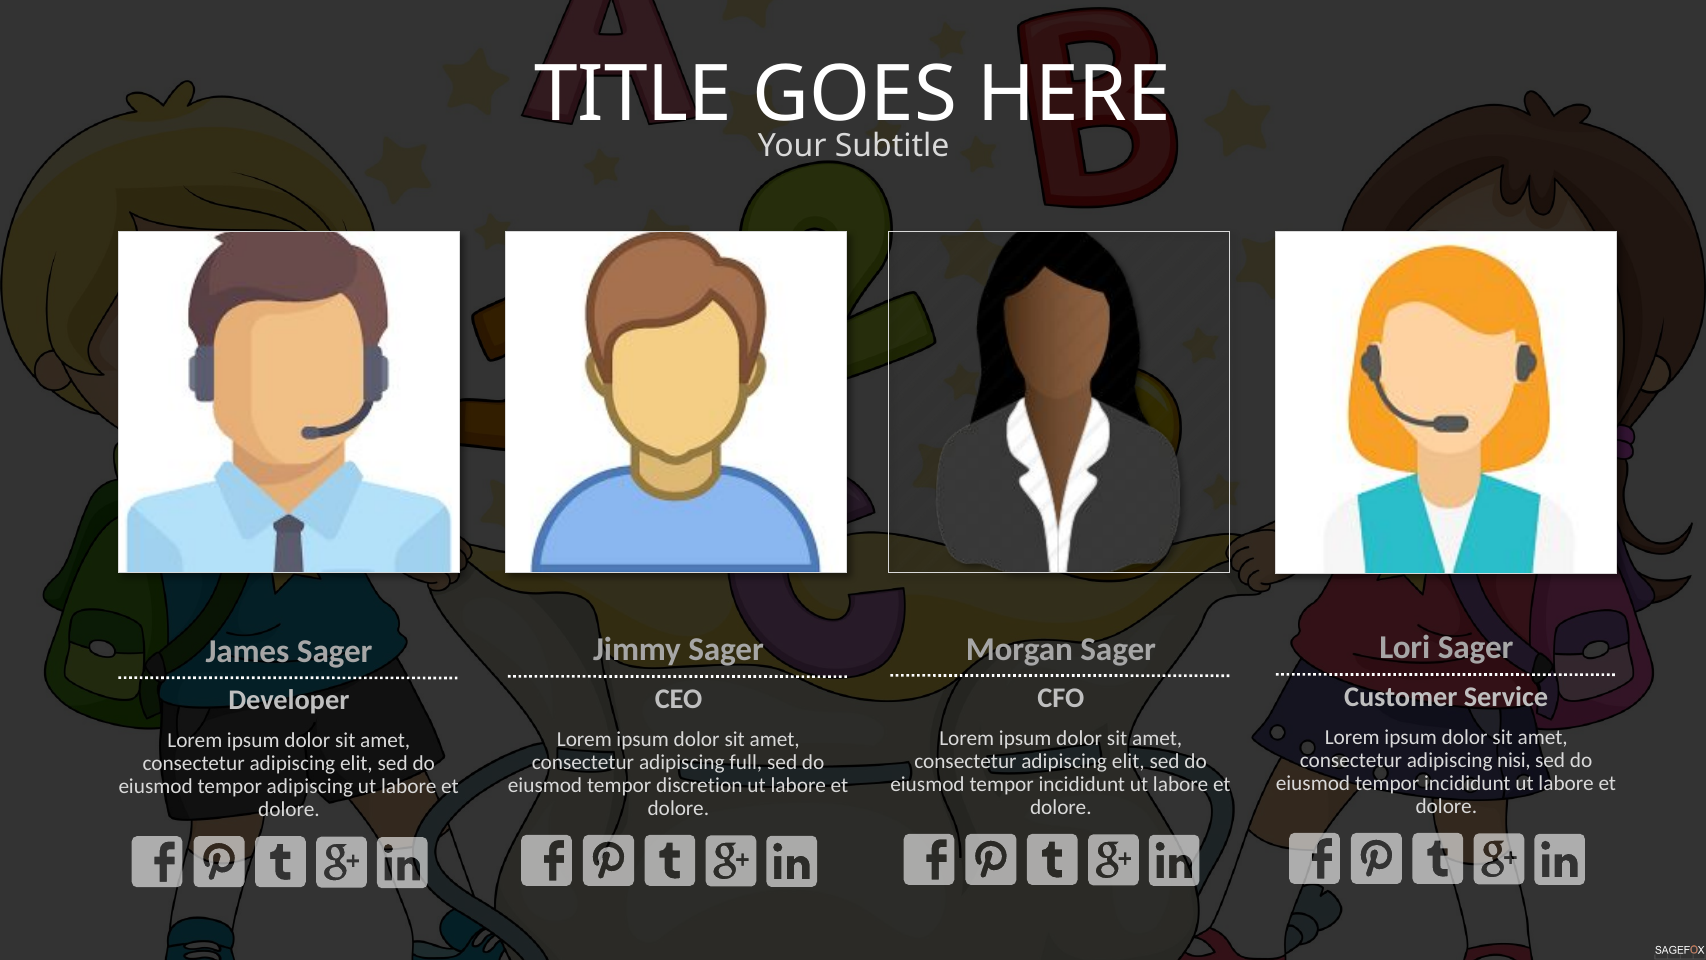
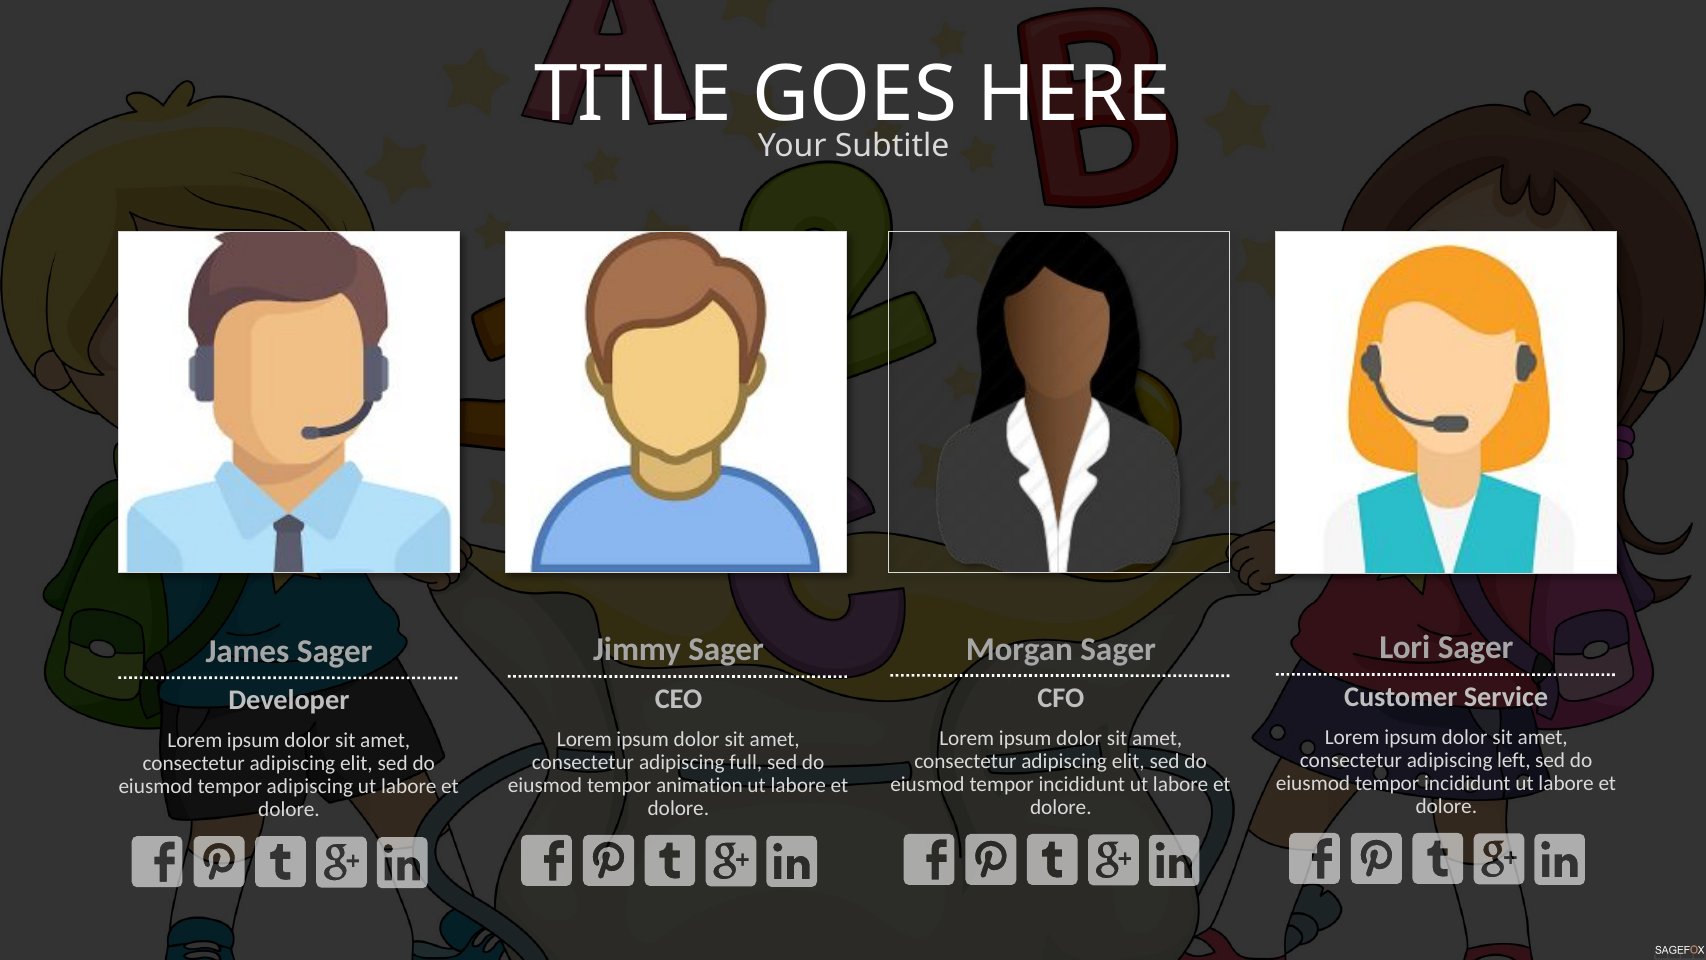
nisi: nisi -> left
discretion: discretion -> animation
